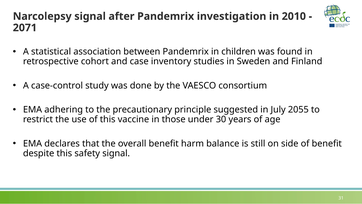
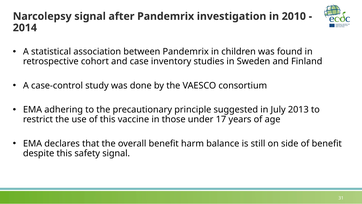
2071: 2071 -> 2014
2055: 2055 -> 2013
30: 30 -> 17
